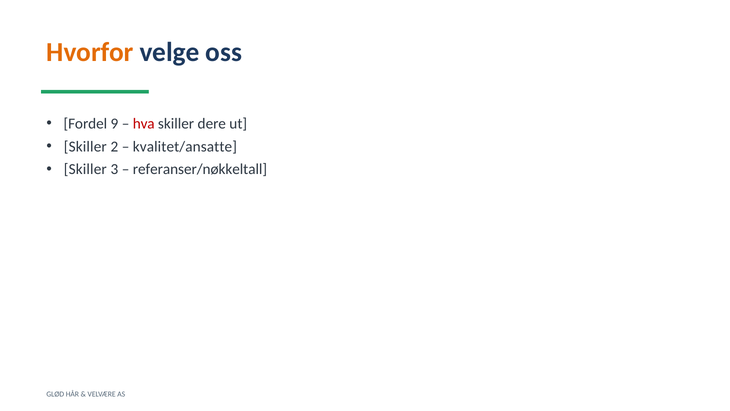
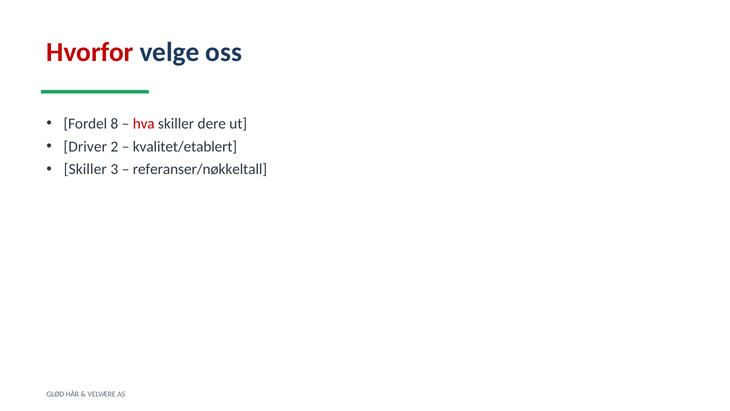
Hvorfor colour: orange -> red
9: 9 -> 8
Skiller at (85, 146): Skiller -> Driver
kvalitet/ansatte: kvalitet/ansatte -> kvalitet/etablert
